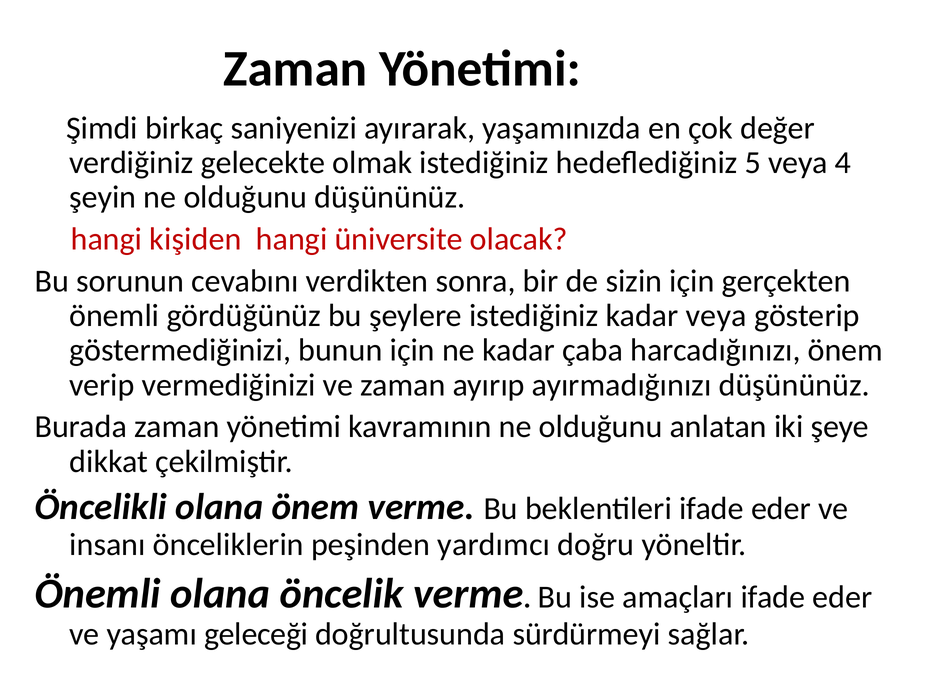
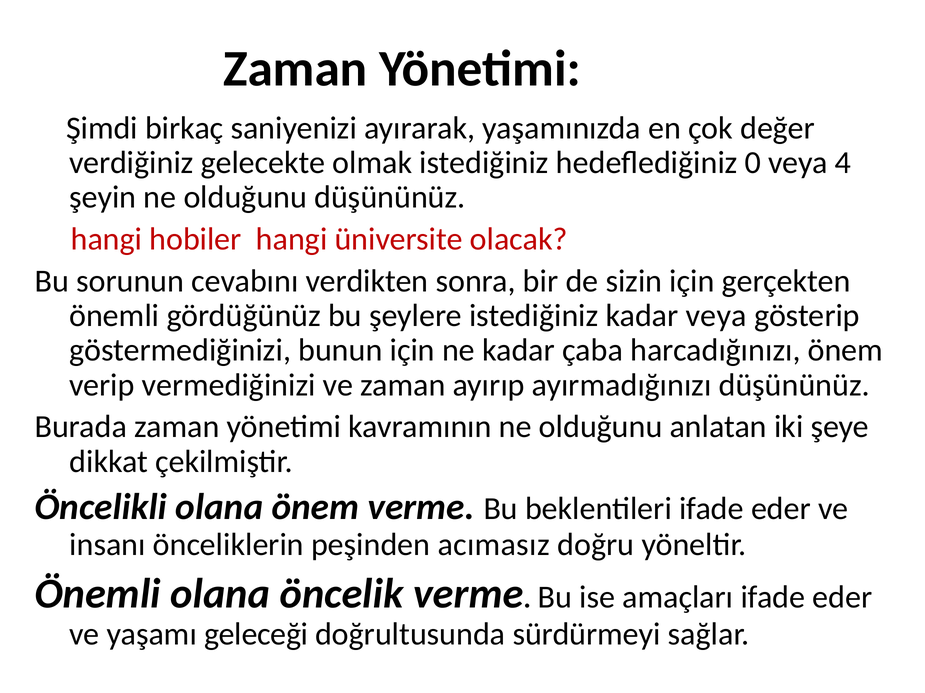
5: 5 -> 0
kişiden: kişiden -> hobiler
yardımcı: yardımcı -> acımasız
